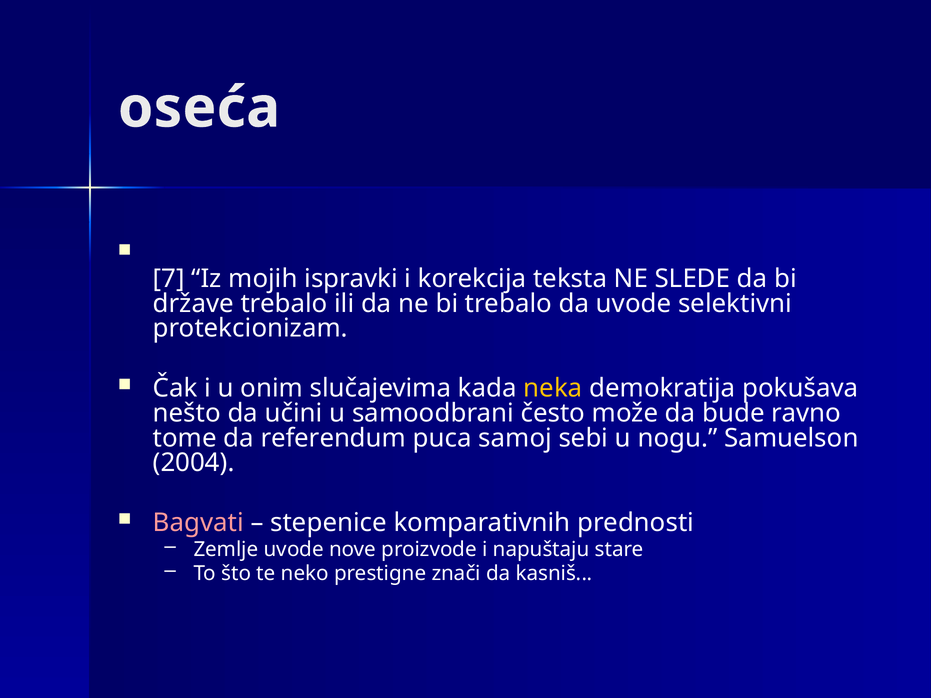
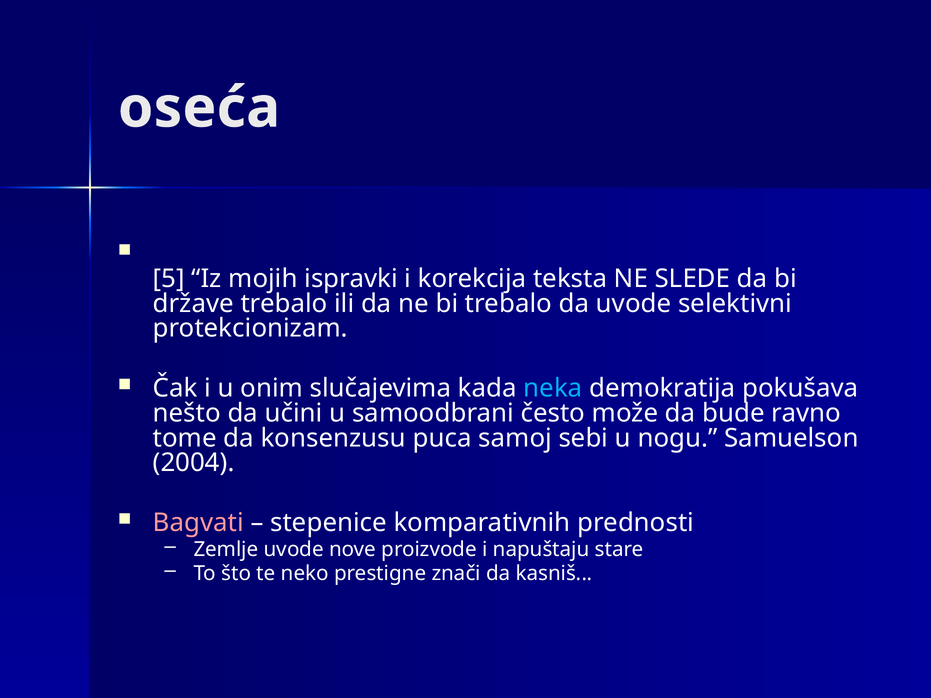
7: 7 -> 5
neka colour: yellow -> light blue
referendum: referendum -> konsenzusu
